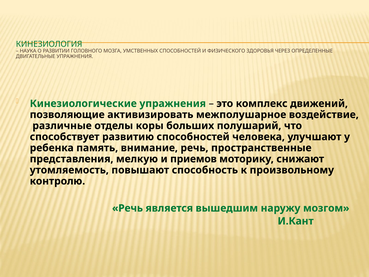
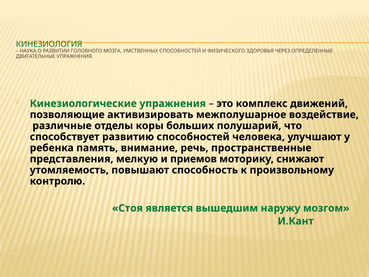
Речь at (128, 208): Речь -> Стоя
